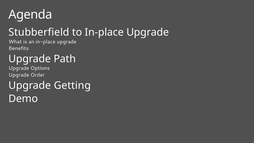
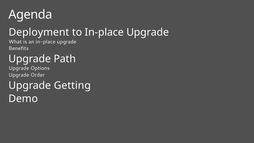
Stubberfield: Stubberfield -> Deployment
